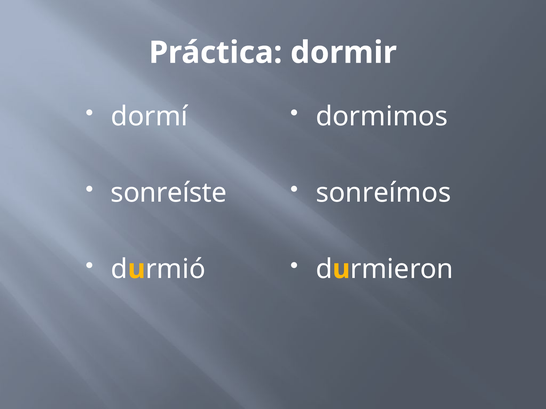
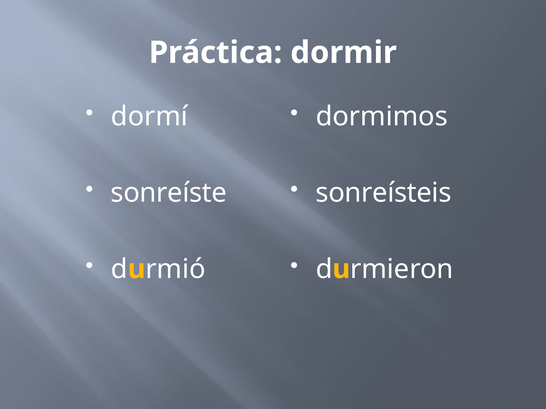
sonreímos: sonreímos -> sonreísteis
